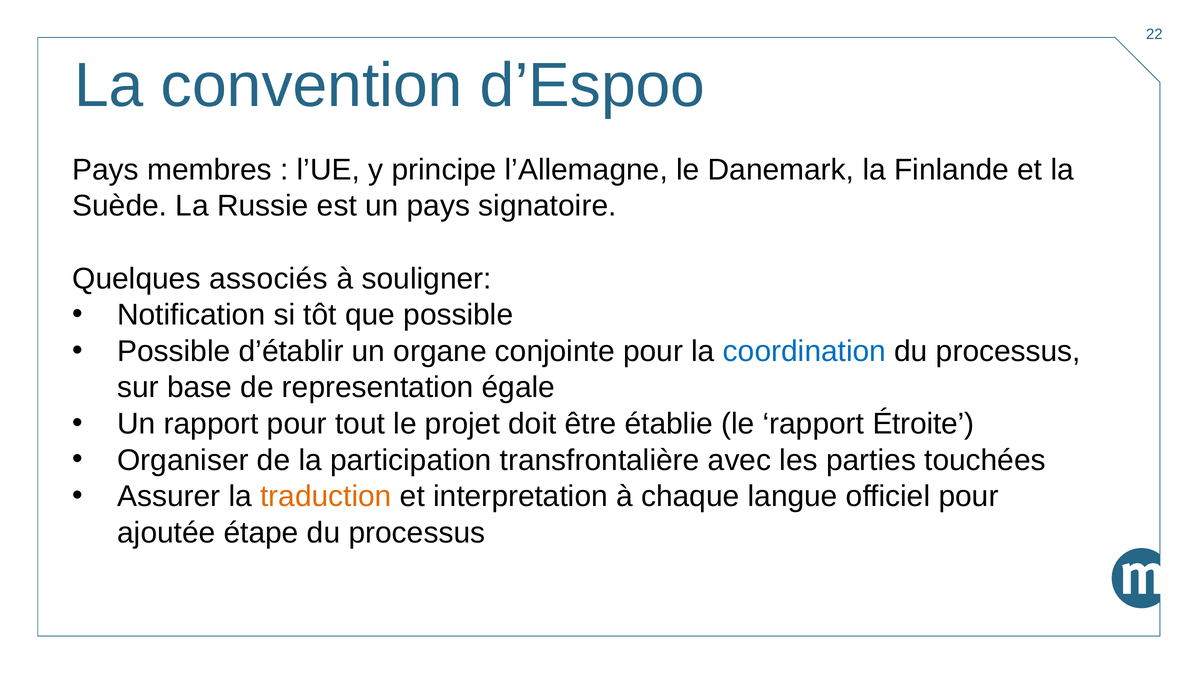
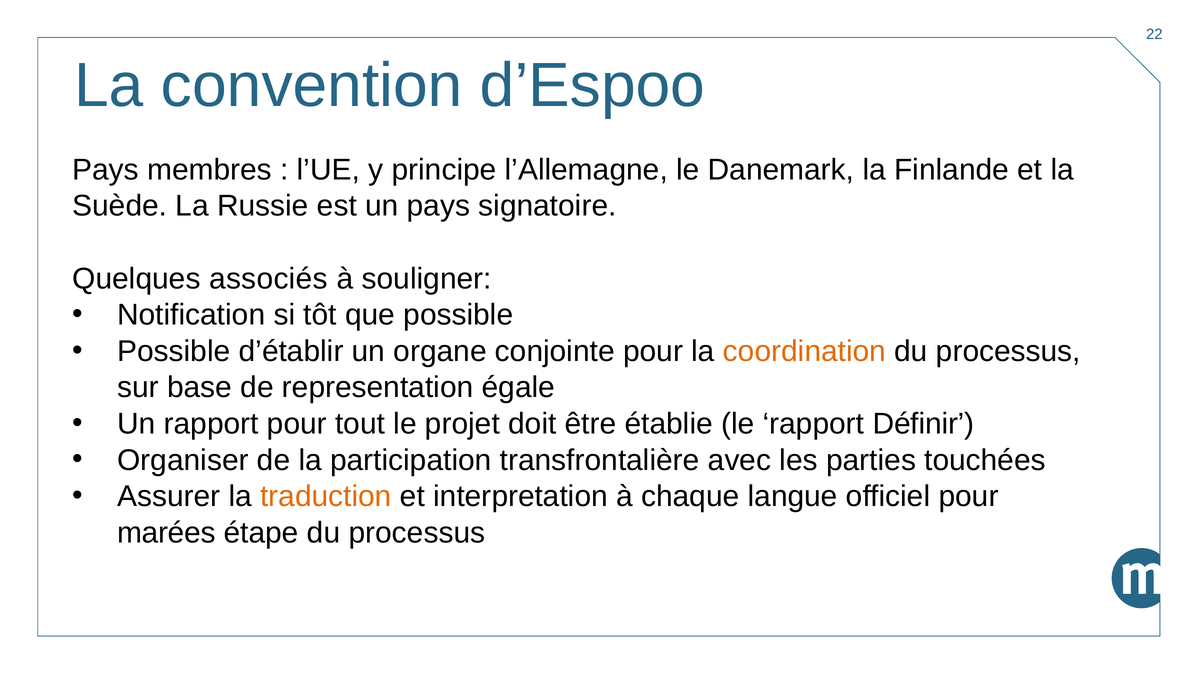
coordination colour: blue -> orange
Étroite: Étroite -> Définir
ajoutée: ajoutée -> marées
